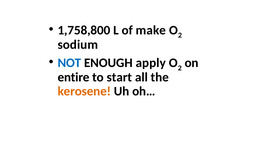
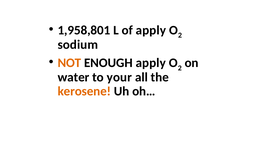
1,758,800: 1,758,800 -> 1,958,801
of make: make -> apply
NOT colour: blue -> orange
entire: entire -> water
start: start -> your
